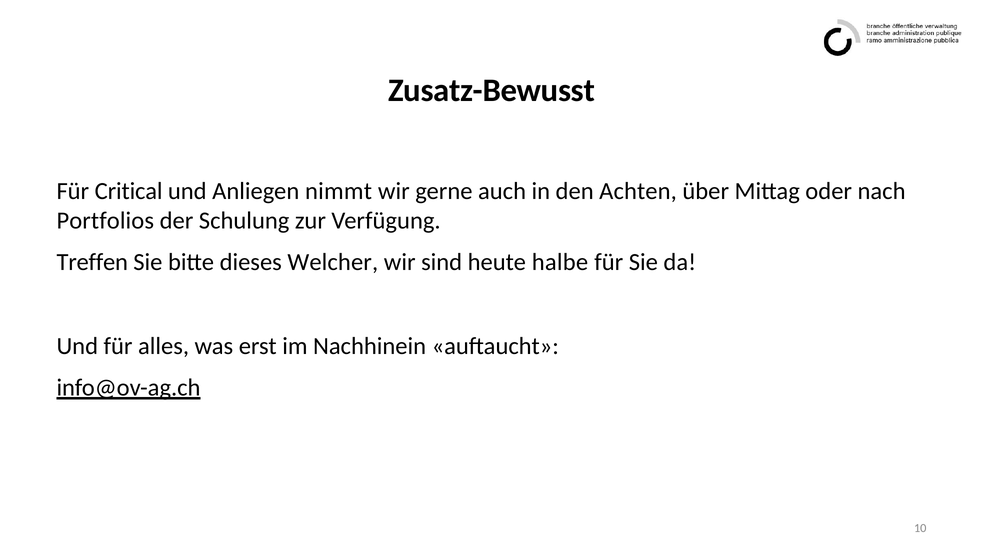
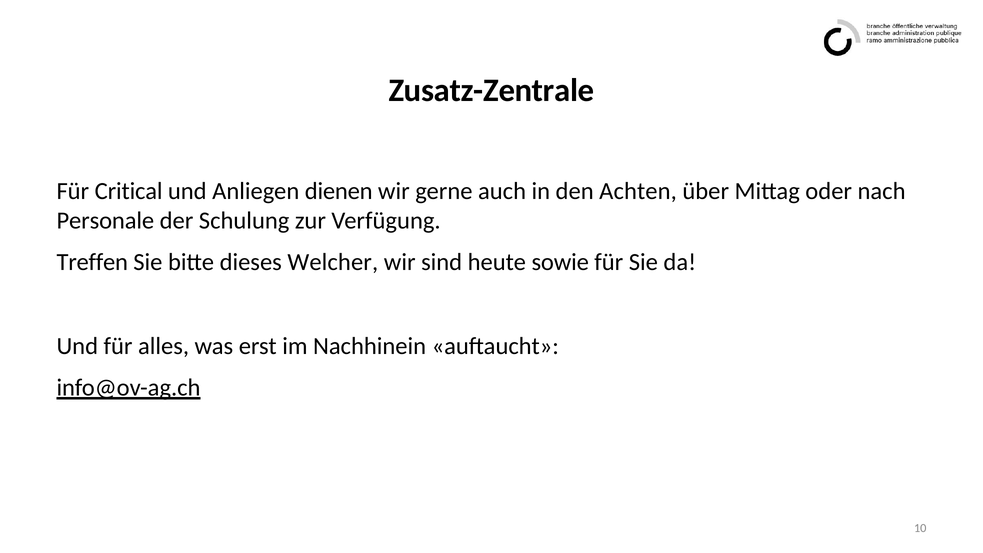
Zusatz-Bewusst: Zusatz-Bewusst -> Zusatz-Zentrale
nimmt: nimmt -> dienen
Portfolios: Portfolios -> Personale
halbe: halbe -> sowie
